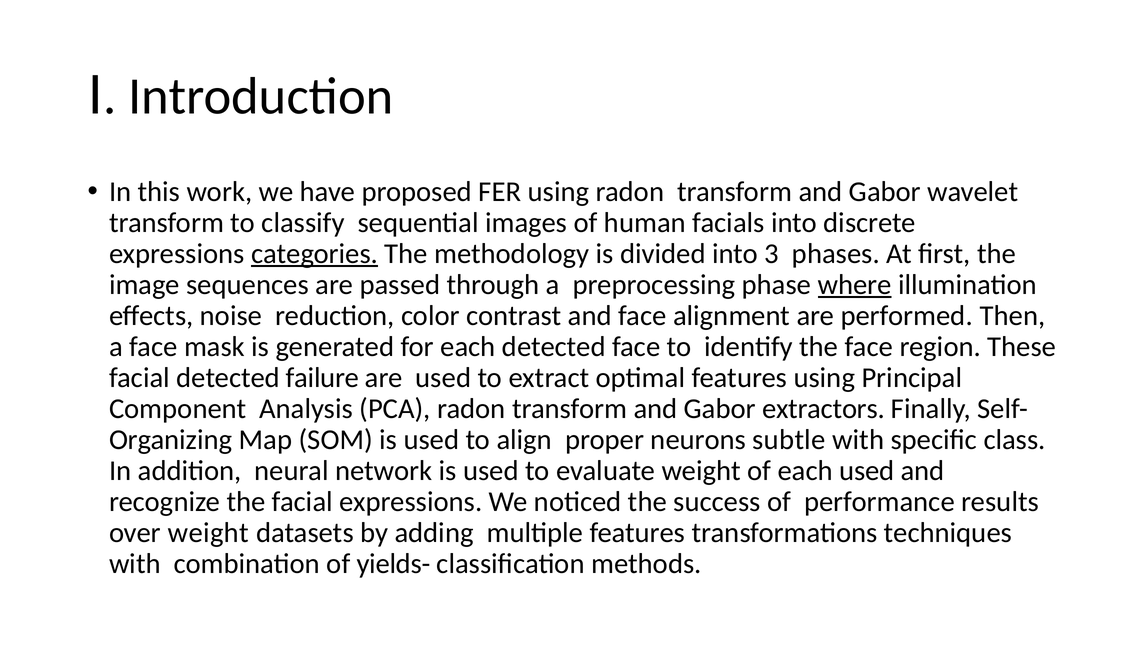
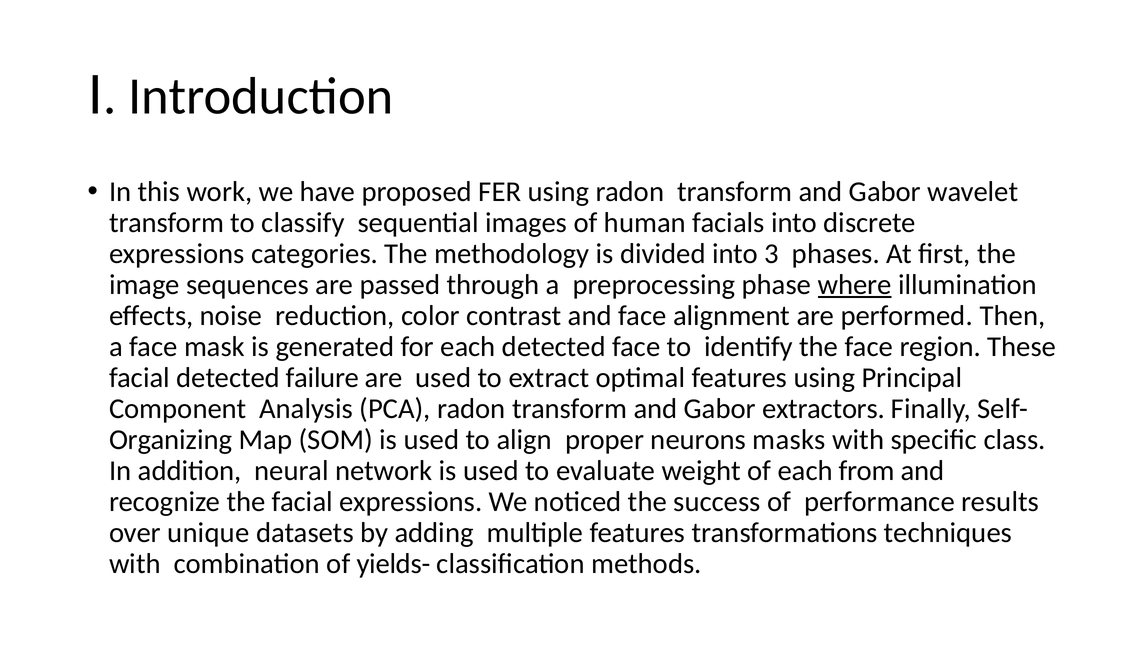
categories underline: present -> none
subtle: subtle -> masks
each used: used -> from
over weight: weight -> unique
